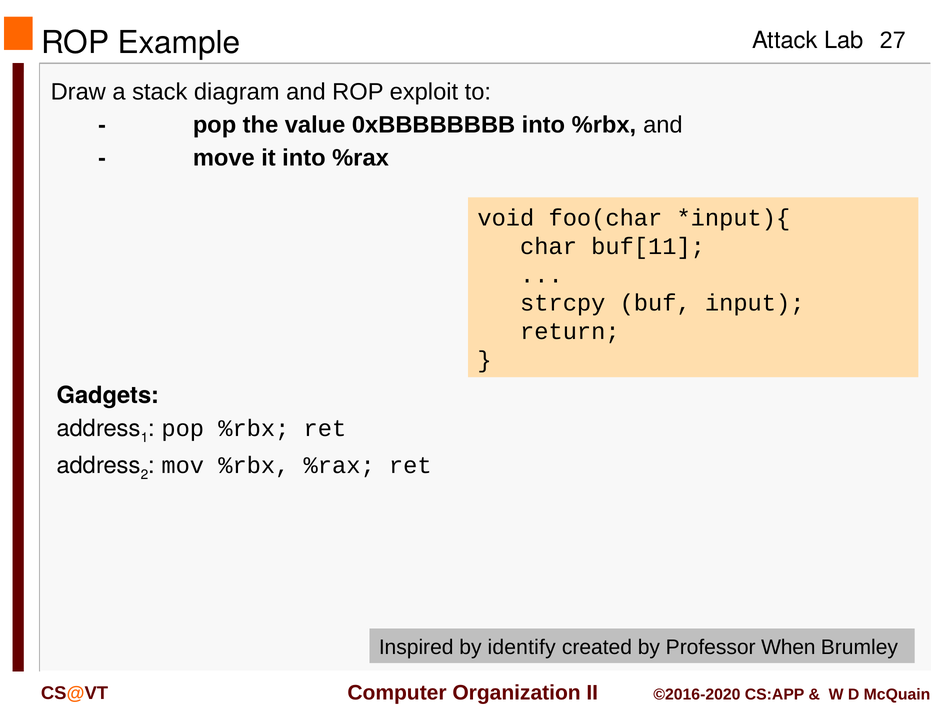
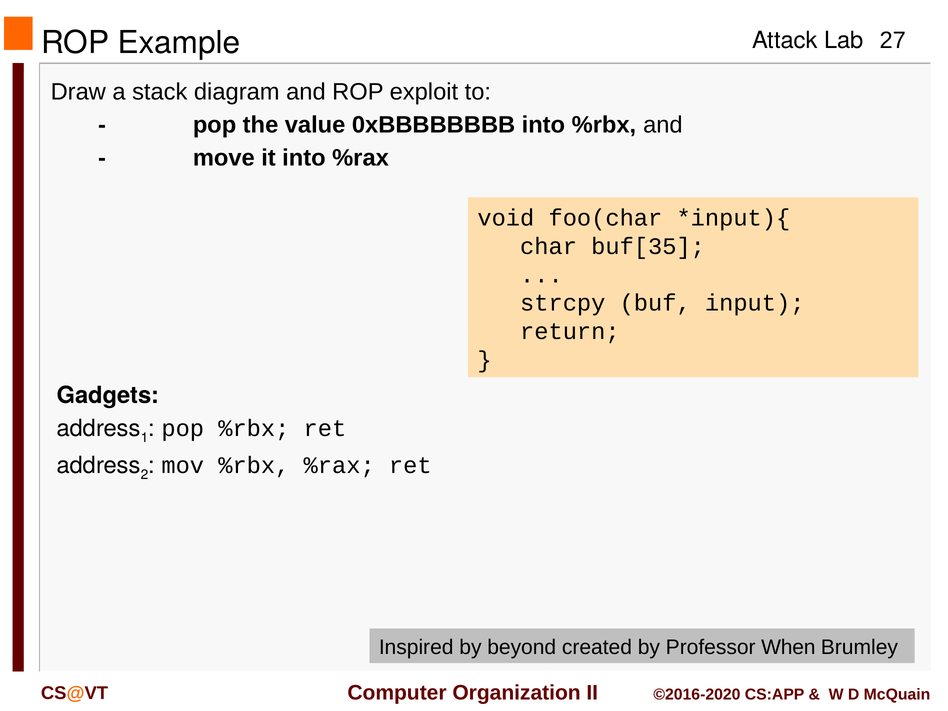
buf[11: buf[11 -> buf[35
identify: identify -> beyond
